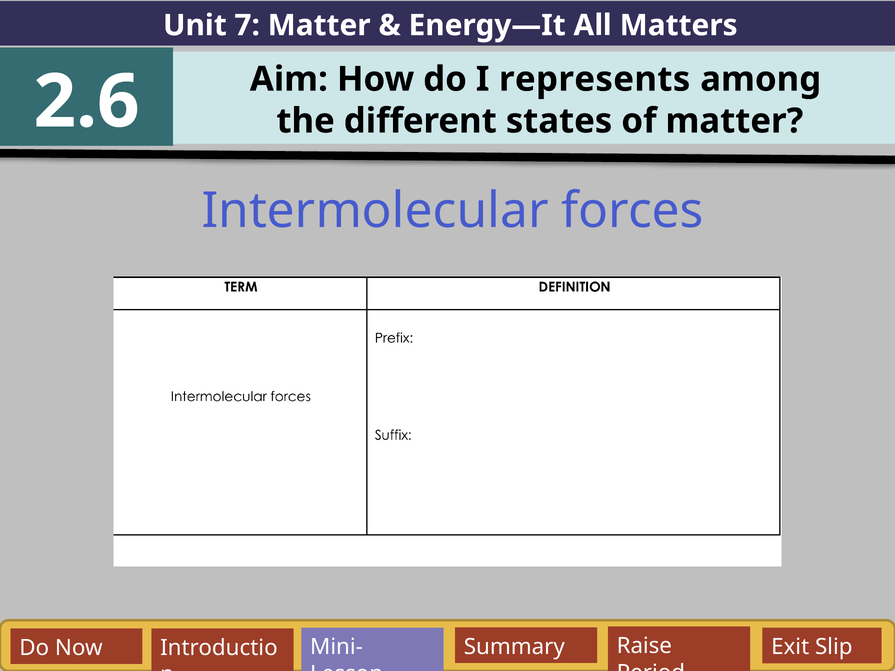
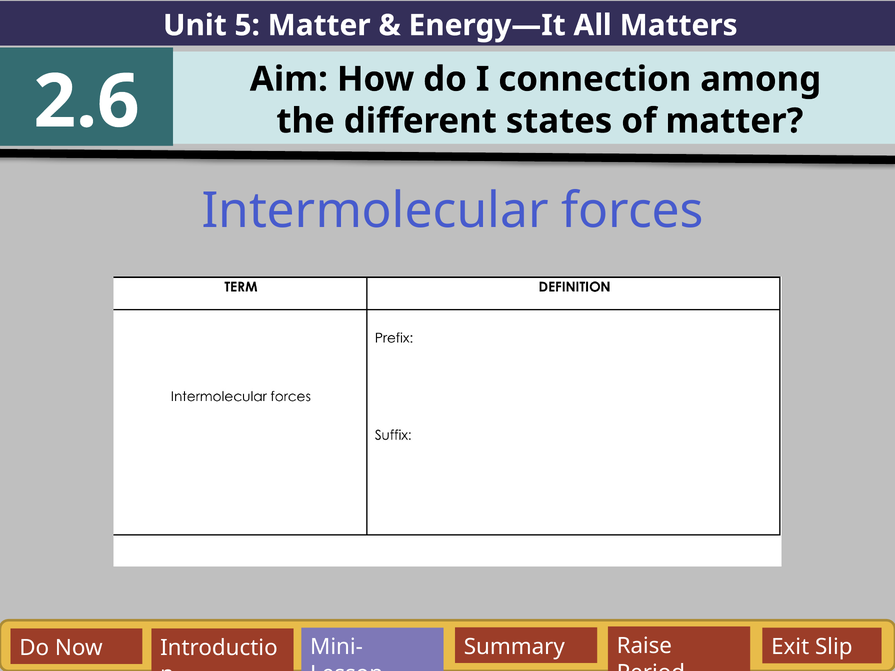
7: 7 -> 5
represents: represents -> connection
